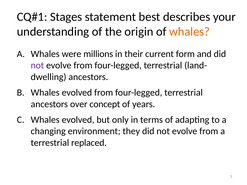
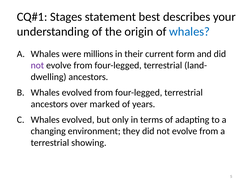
whales at (190, 32) colour: orange -> blue
concept: concept -> marked
replaced: replaced -> showing
